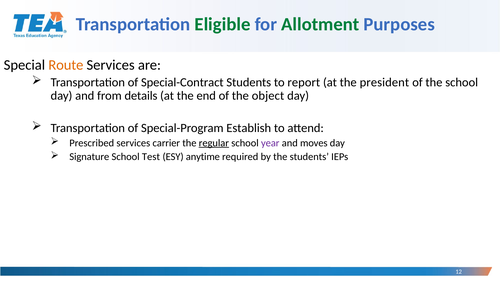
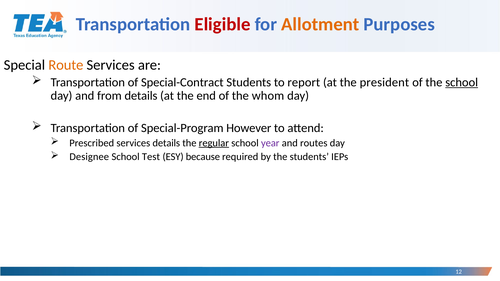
Eligible colour: green -> red
Allotment colour: green -> orange
school at (462, 82) underline: none -> present
object: object -> whom
Establish: Establish -> However
services carrier: carrier -> details
moves: moves -> routes
Signature: Signature -> Designee
anytime: anytime -> because
